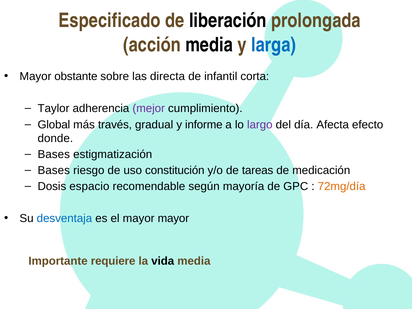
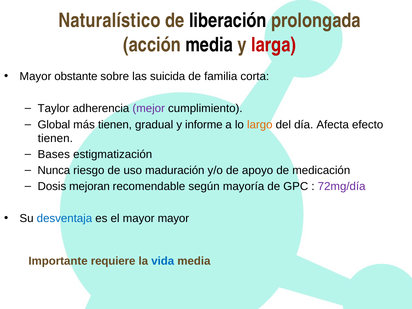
Especificado: Especificado -> Naturalístico
larga colour: blue -> red
directa: directa -> suicida
infantil: infantil -> familia
más través: través -> tienen
largo colour: purple -> orange
donde at (55, 138): donde -> tienen
Bases at (54, 170): Bases -> Nunca
constitución: constitución -> maduración
tareas: tareas -> apoyo
espacio: espacio -> mejoran
72mg/día colour: orange -> purple
vida colour: black -> blue
